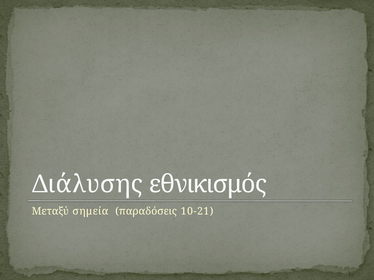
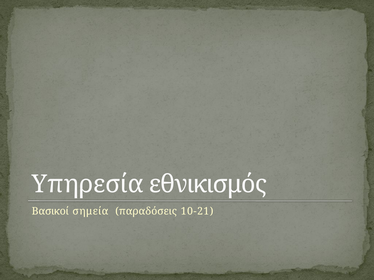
Διάλυσης: Διάλυσης -> Υπηρεσία
Μεταξύ: Μεταξύ -> Βασικοί
